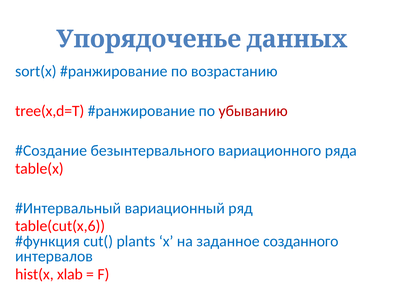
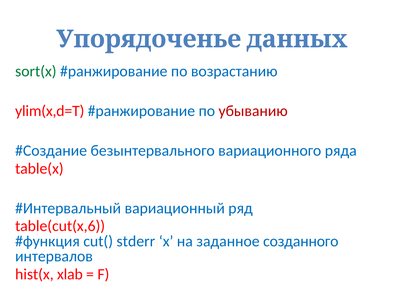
sort(x colour: blue -> green
tree(x,d=T: tree(x,d=T -> ylim(x,d=T
plants: plants -> stderr
